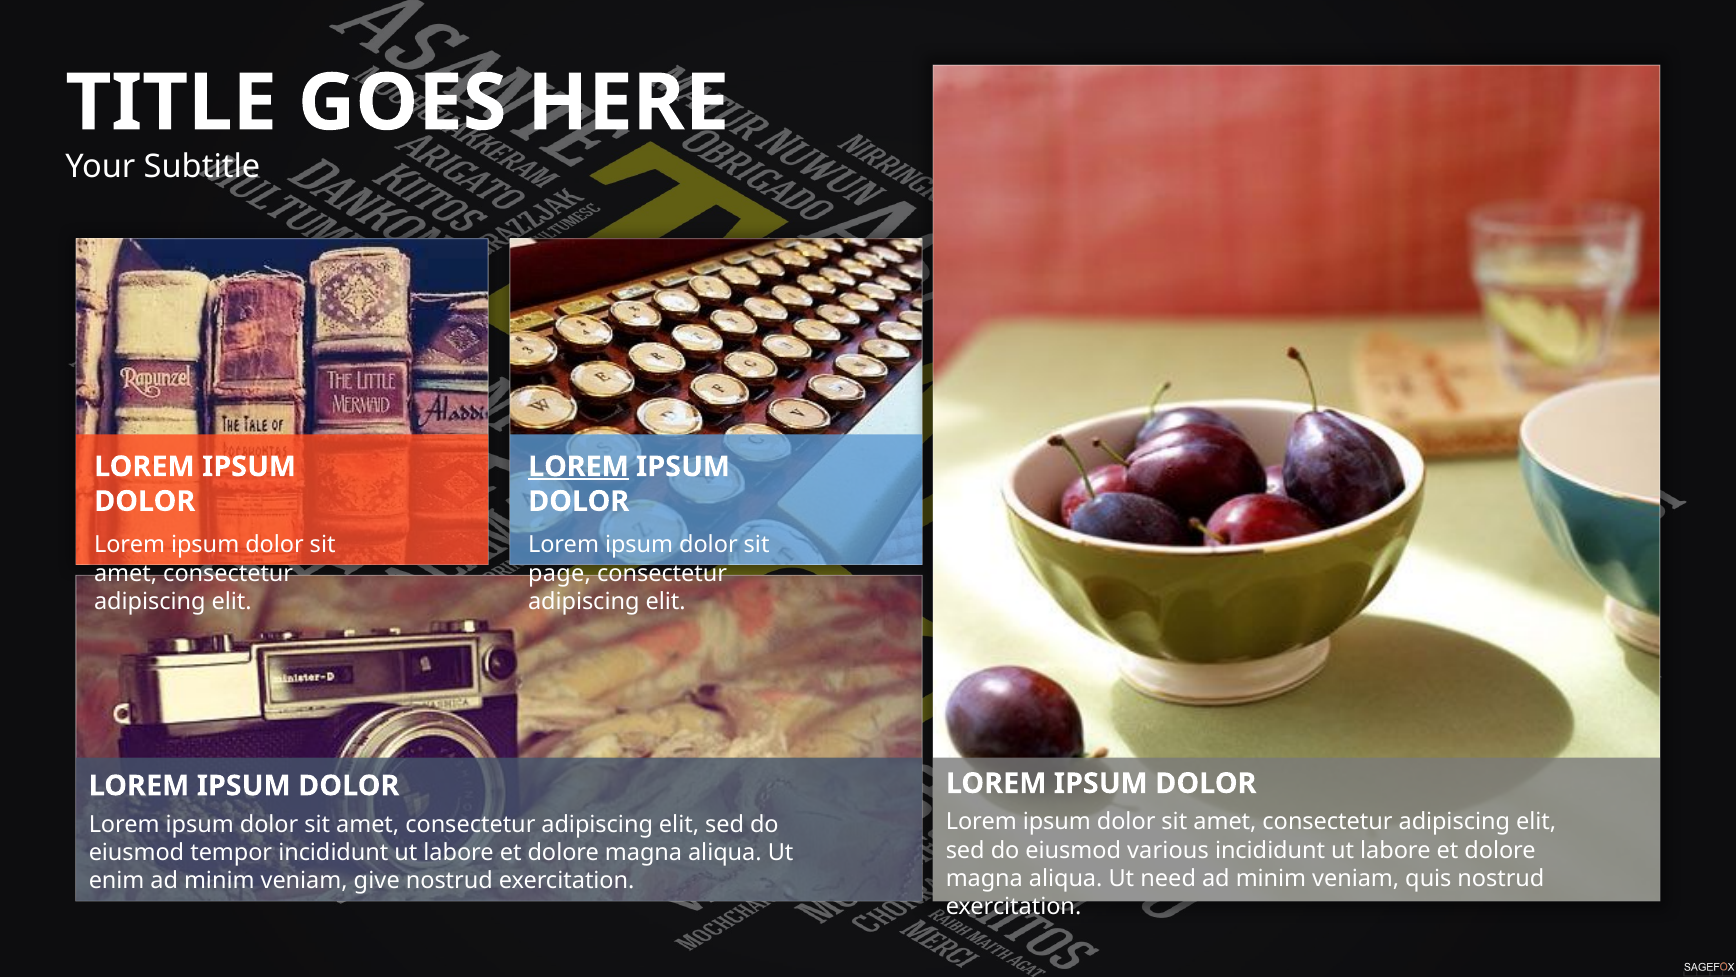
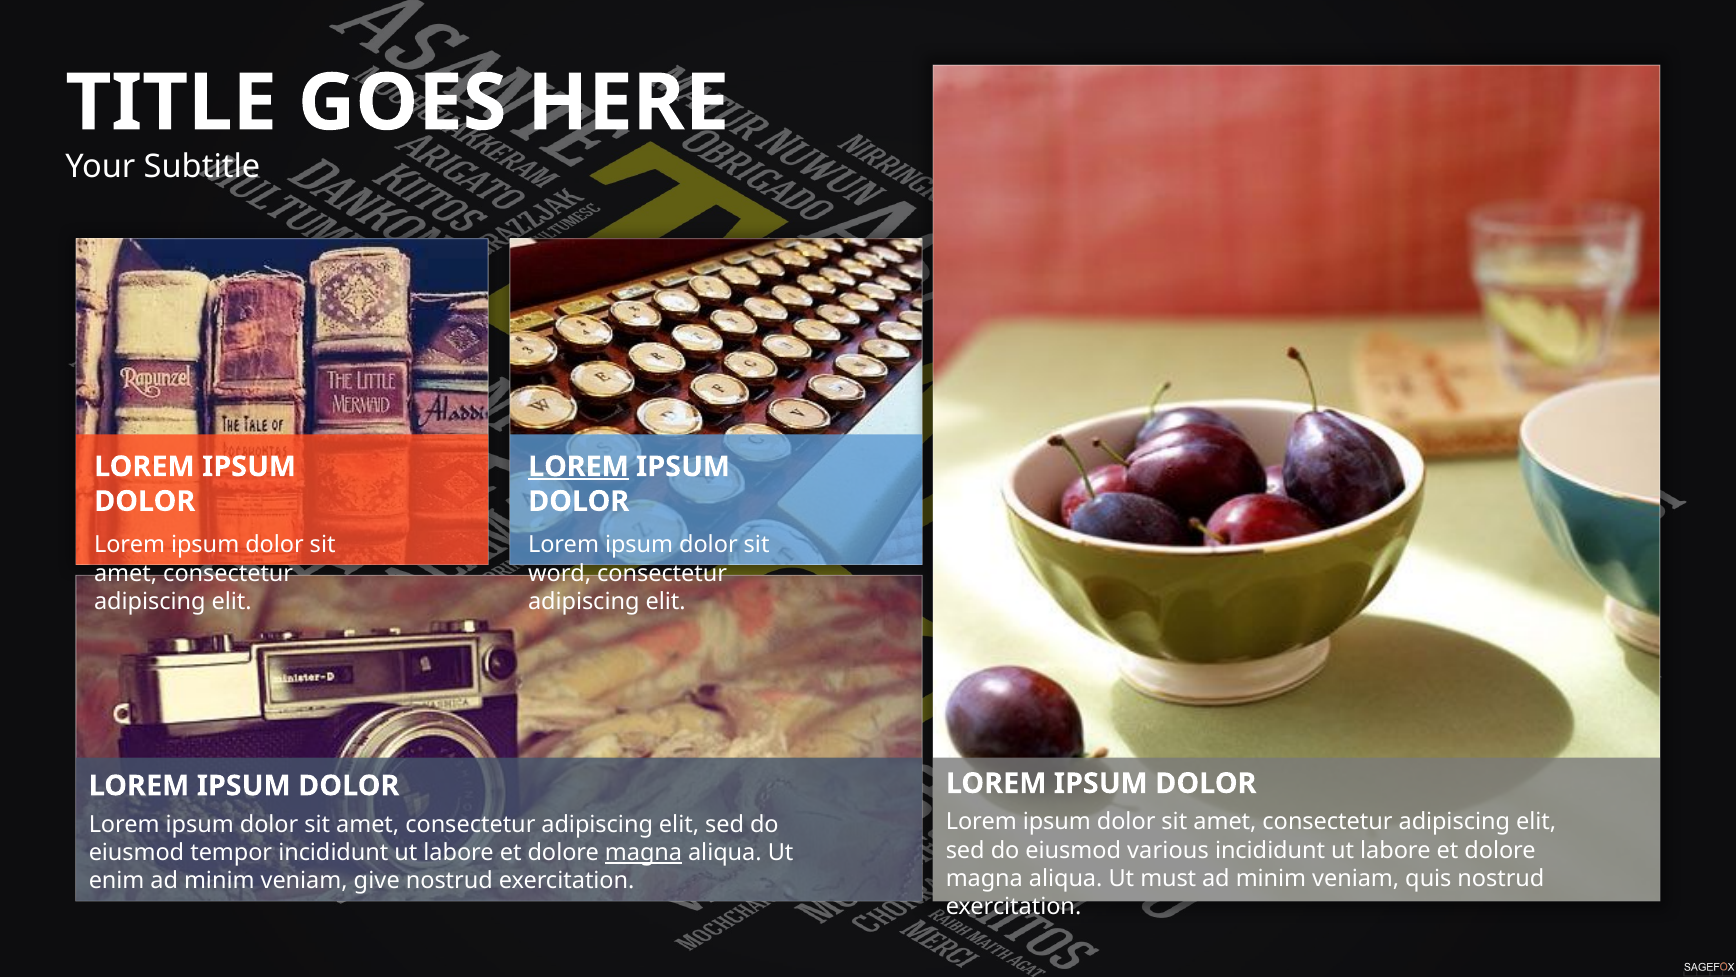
page: page -> word
magna at (644, 852) underline: none -> present
need: need -> must
